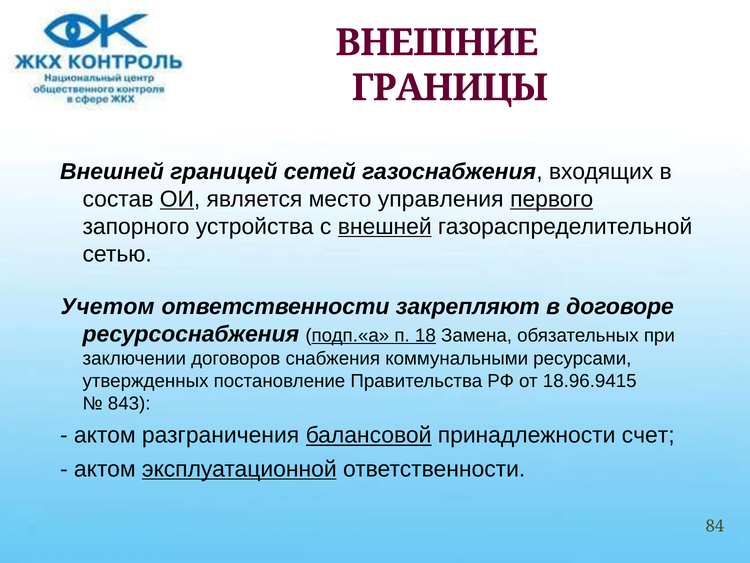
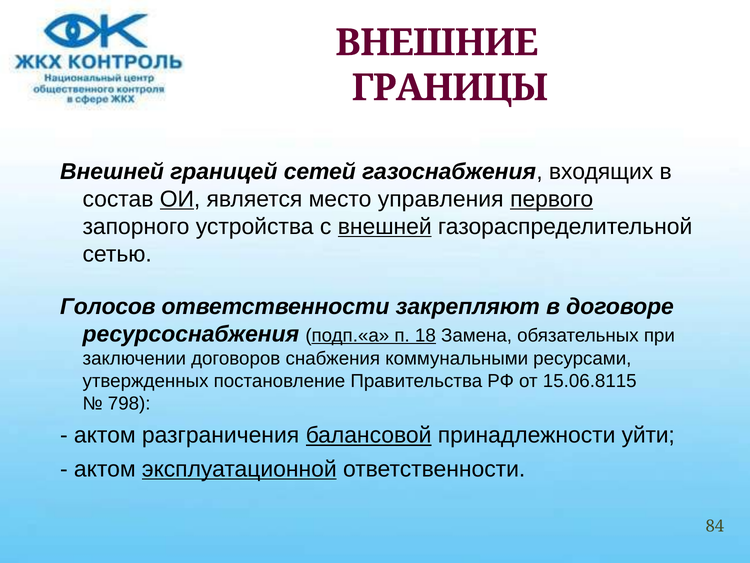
Учетом: Учетом -> Голосов
18.96.9415: 18.96.9415 -> 15.06.8115
843: 843 -> 798
счет: счет -> уйти
